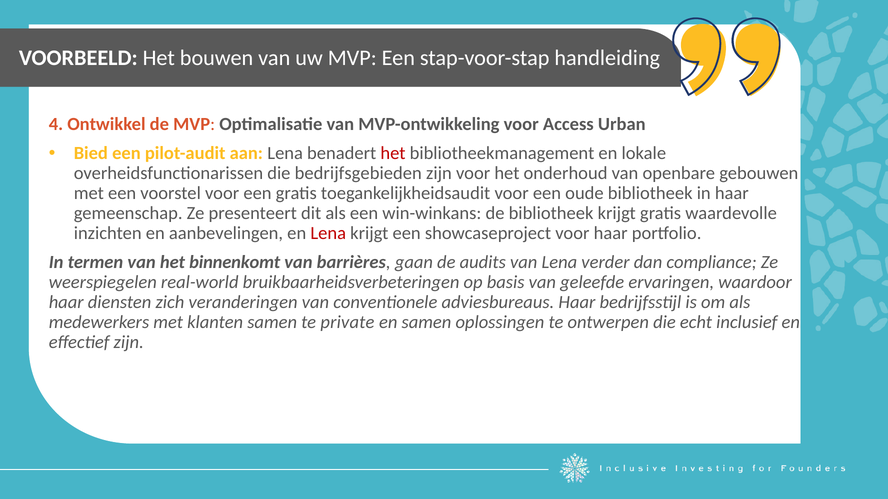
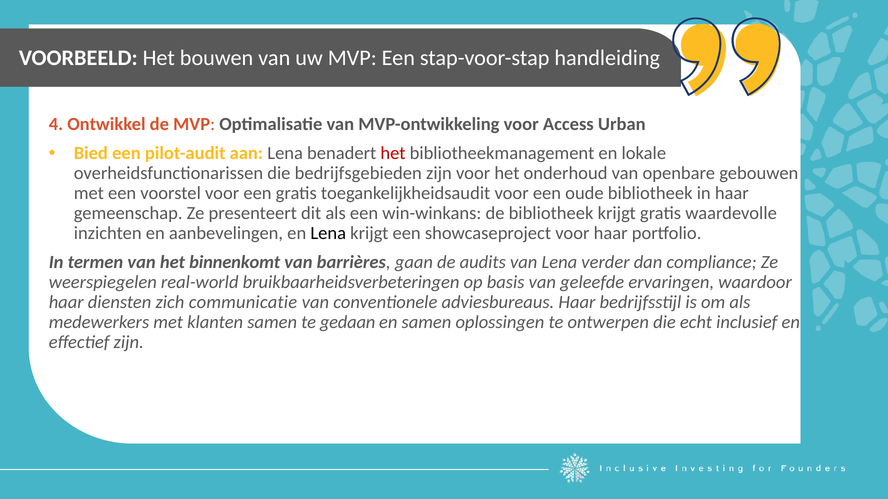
Lena at (328, 233) colour: red -> black
veranderingen: veranderingen -> communicatie
private: private -> gedaan
